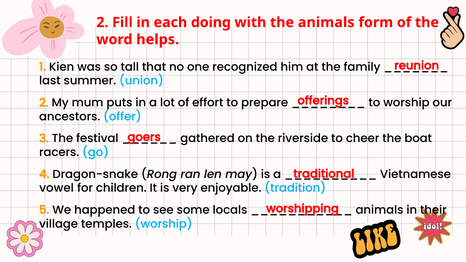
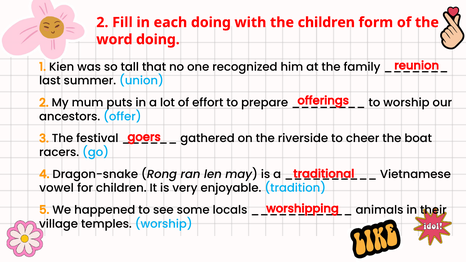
the animals: animals -> children
word helps: helps -> doing
